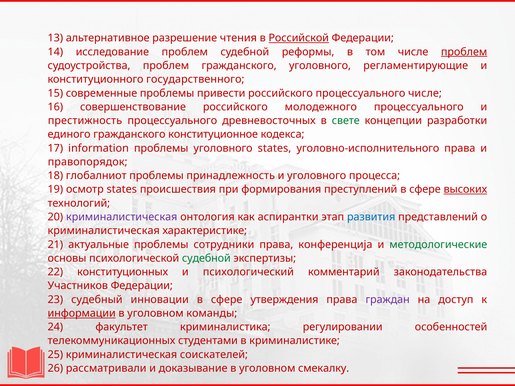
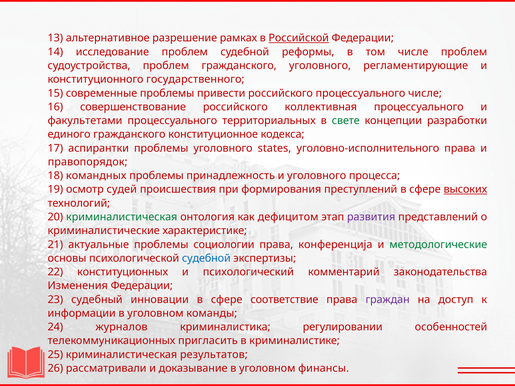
чтения: чтения -> рамках
проблем at (464, 52) underline: present -> none
молодежного: молодежного -> коллективная
престижность: престижность -> факультетами
древневосточных: древневосточных -> территориальных
information: information -> аспирантки
глобалниот: глобалниот -> командных
осмотр states: states -> судей
криминалистическая at (122, 217) colour: purple -> green
аспирантки: аспирантки -> дефицитом
развития colour: blue -> purple
криминалистическая at (104, 231): криминалистическая -> криминалистические
сотрудники: сотрудники -> социологии
судебной at (206, 258) colour: green -> blue
Участников: Участников -> Изменения
утверждения: утверждения -> соответствие
информации underline: present -> none
факультет: факультет -> журналов
студентами: студентами -> пригласить
соискателей: соискателей -> результатов
смекалку: смекалку -> финансы
